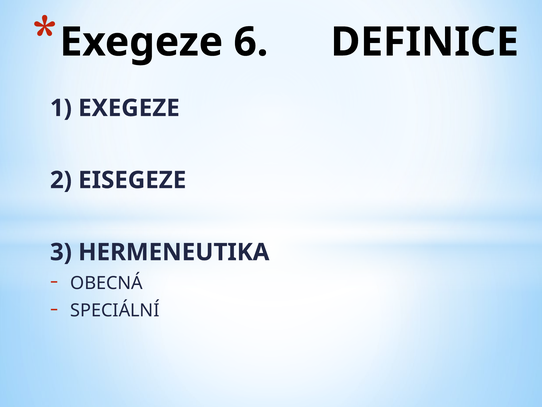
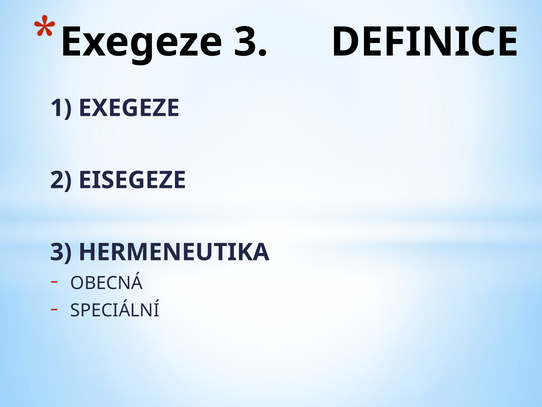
Exegeze 6: 6 -> 3
